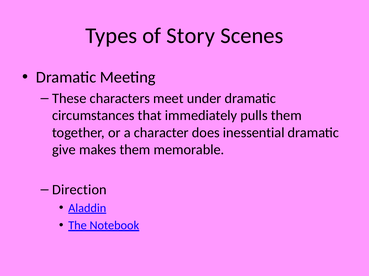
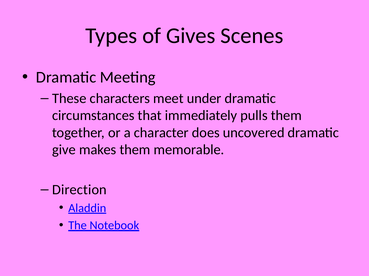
Story: Story -> Gives
inessential: inessential -> uncovered
